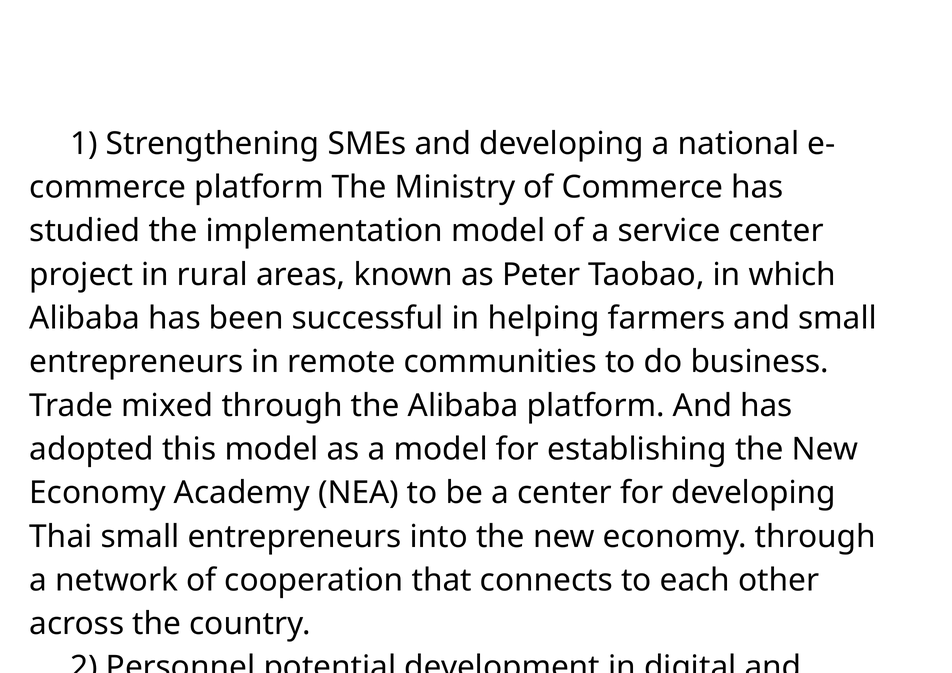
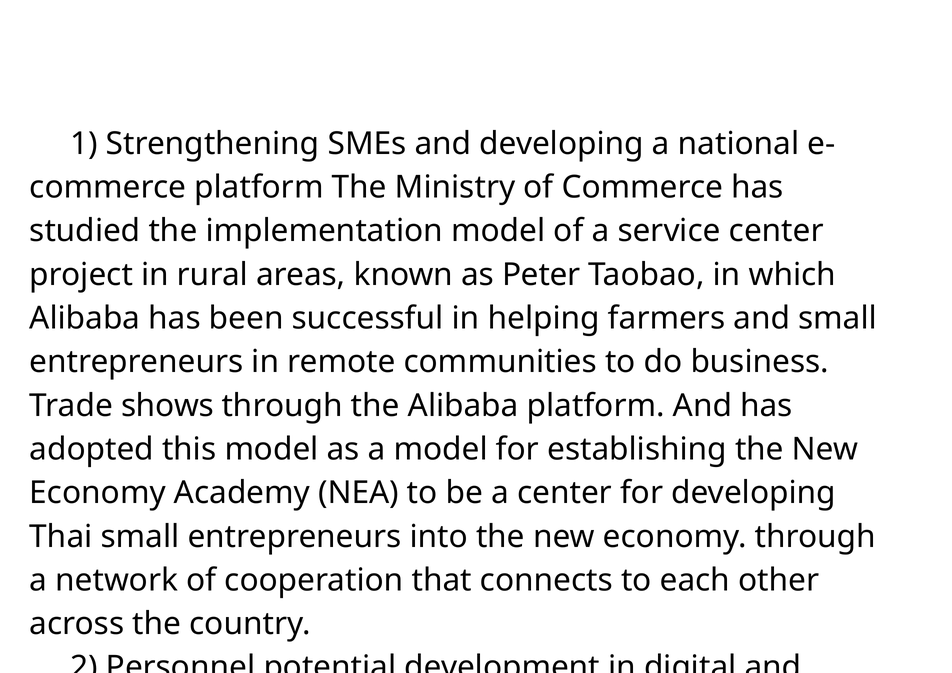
mixed: mixed -> shows
